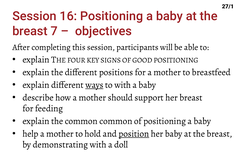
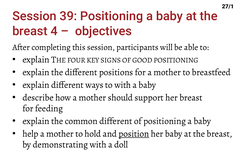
16: 16 -> 39
7: 7 -> 4
ways underline: present -> none
common common: common -> different
